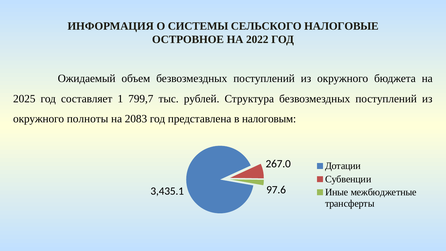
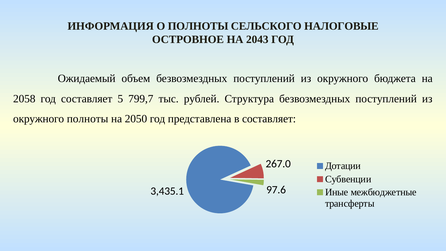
О СИСТЕМЫ: СИСТЕМЫ -> ПОЛНОТЫ
2022: 2022 -> 2043
2025: 2025 -> 2058
1: 1 -> 5
2083: 2083 -> 2050
в налоговым: налоговым -> составляет
